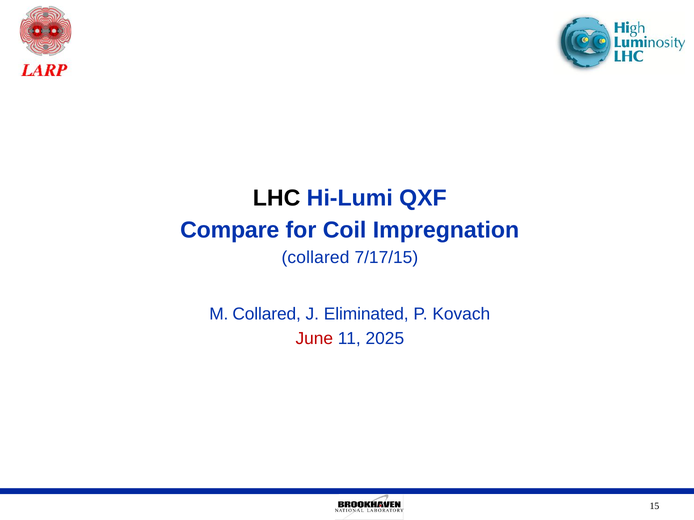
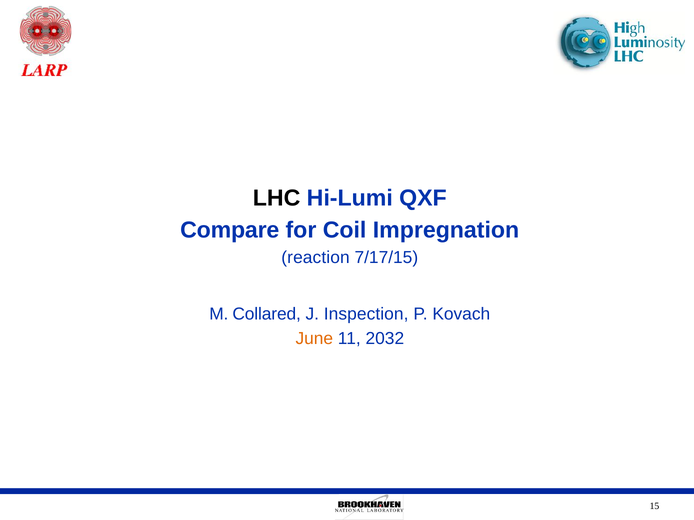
collared at (315, 258): collared -> reaction
Eliminated: Eliminated -> Inspection
June colour: red -> orange
2025: 2025 -> 2032
